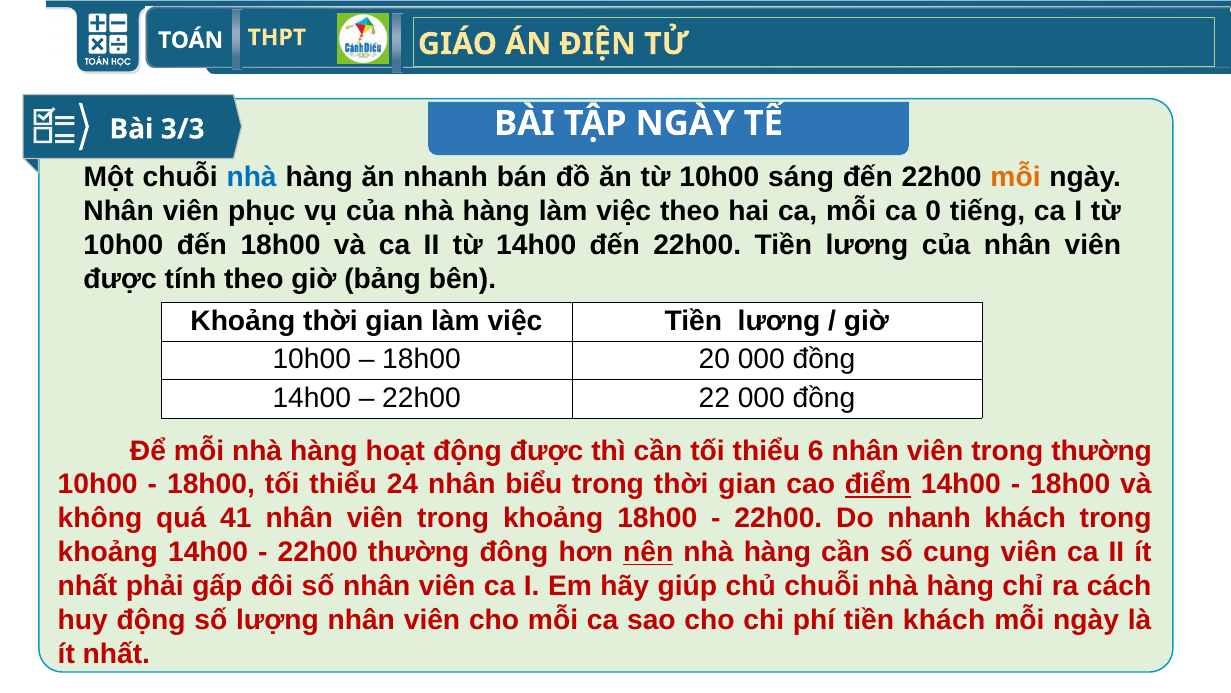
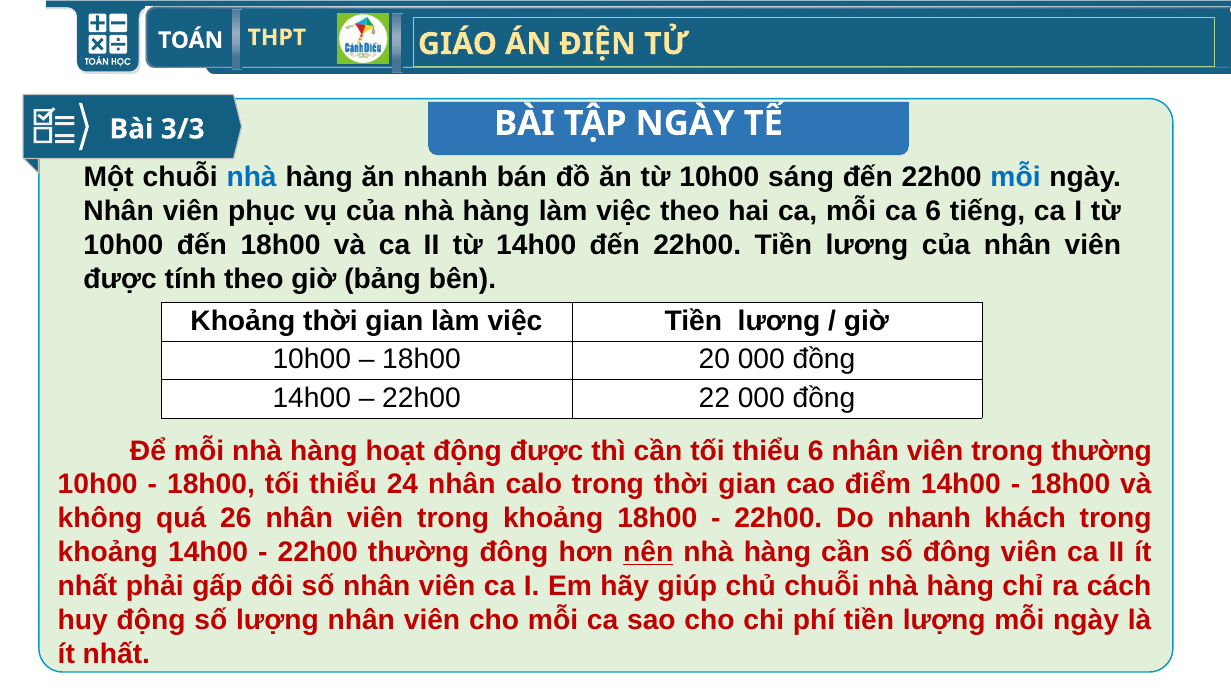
mỗi at (1016, 177) colour: orange -> blue
ca 0: 0 -> 6
biểu: biểu -> calo
điểm underline: present -> none
41: 41 -> 26
số cung: cung -> đông
tiền khách: khách -> lượng
